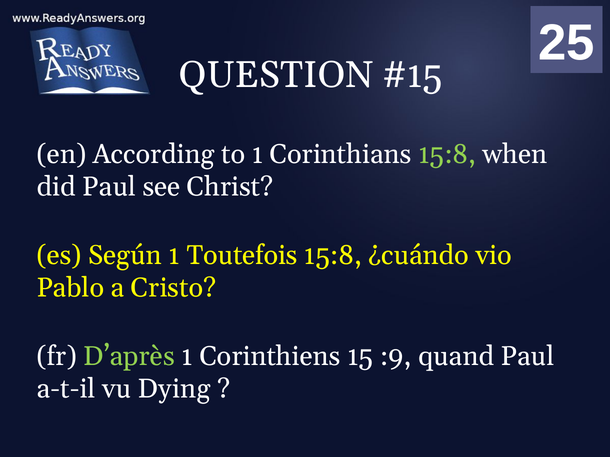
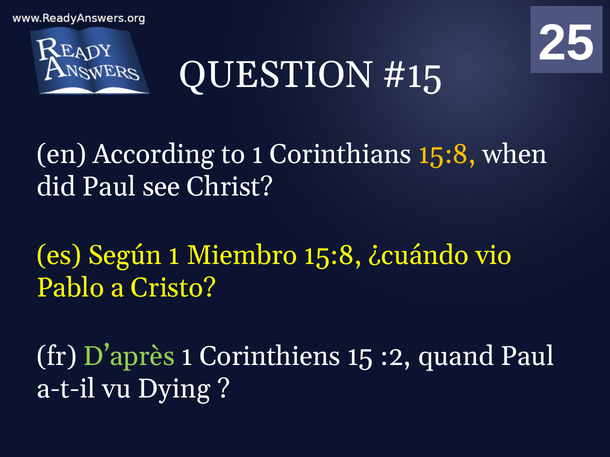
15:8 at (447, 154) colour: light green -> yellow
Toutefois: Toutefois -> Miembro
:9: :9 -> :2
